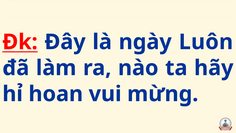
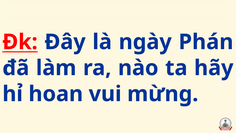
Luôn: Luôn -> Phán
